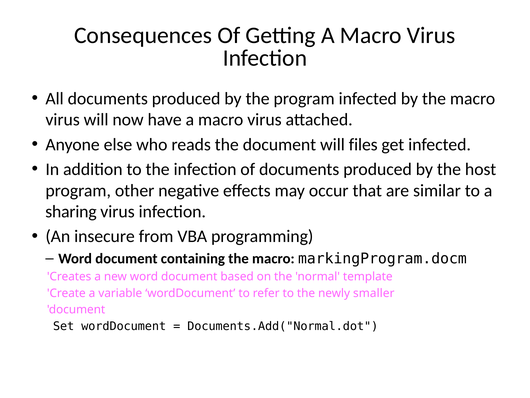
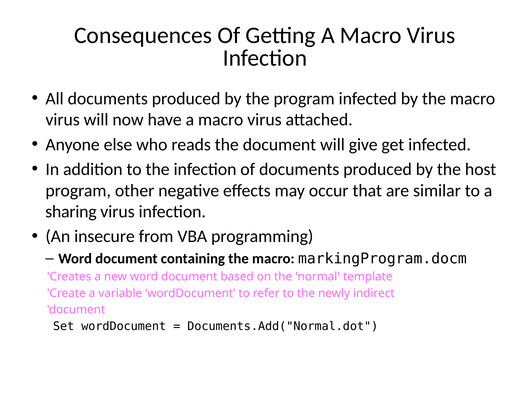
files: files -> give
smaller: smaller -> indirect
